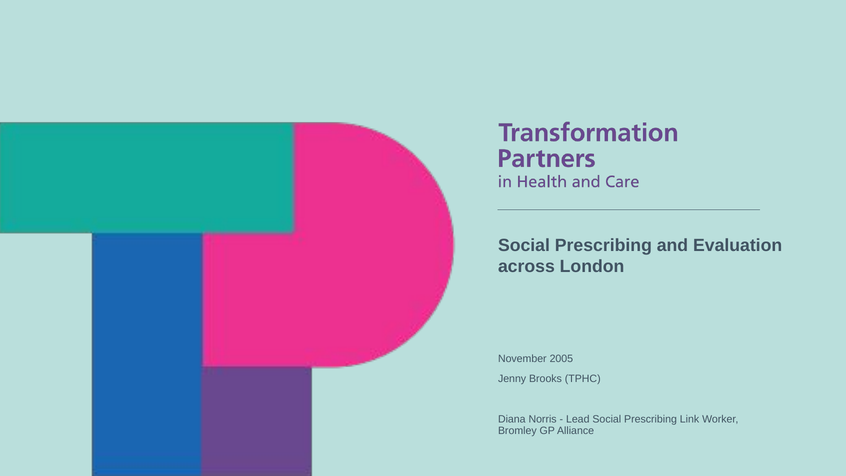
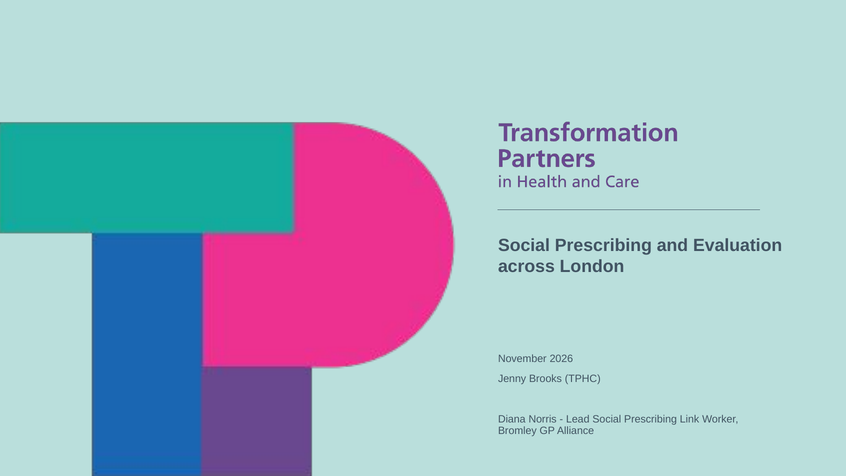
2005: 2005 -> 2026
